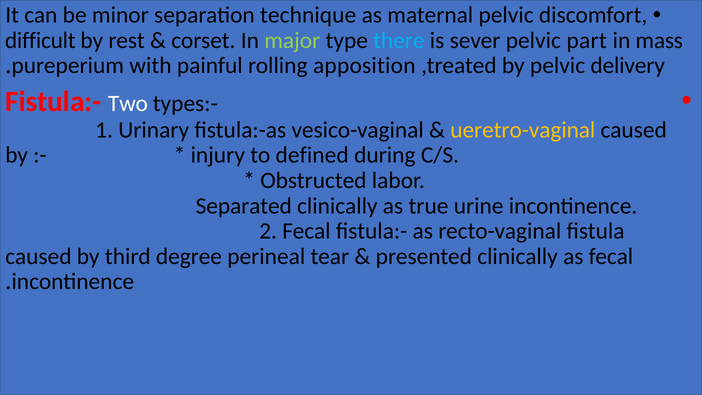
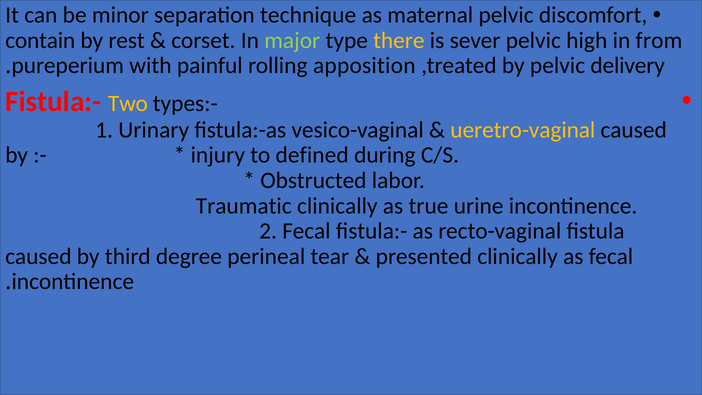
difficult: difficult -> contain
there colour: light blue -> yellow
part: part -> high
mass: mass -> from
Two colour: white -> yellow
Separated: Separated -> Traumatic
